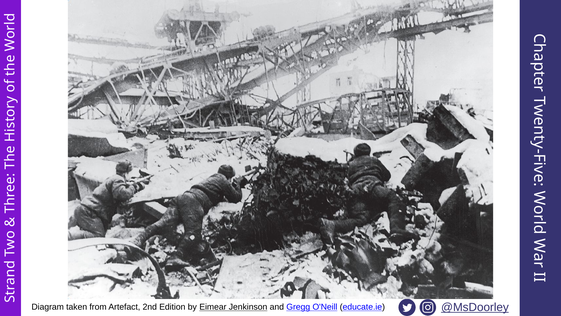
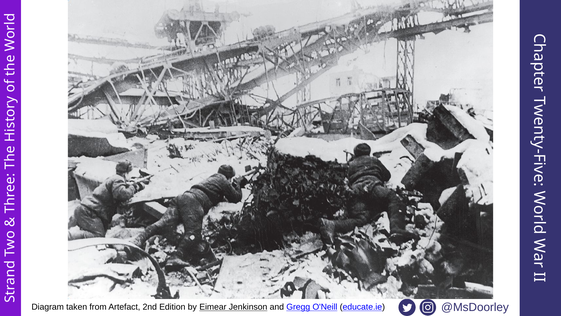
@MsDoorley underline: present -> none
